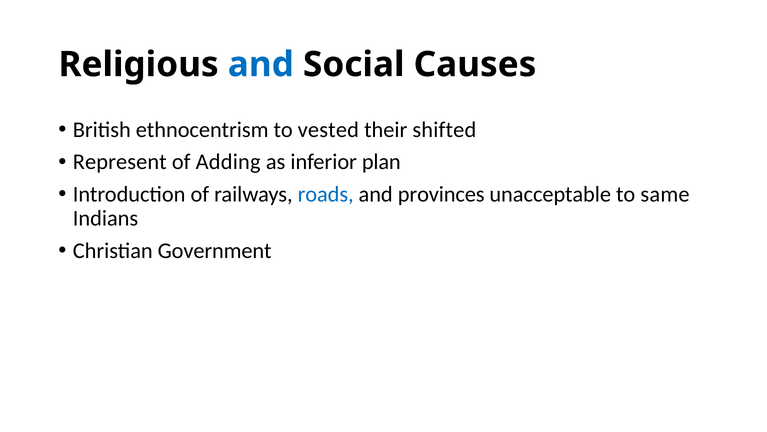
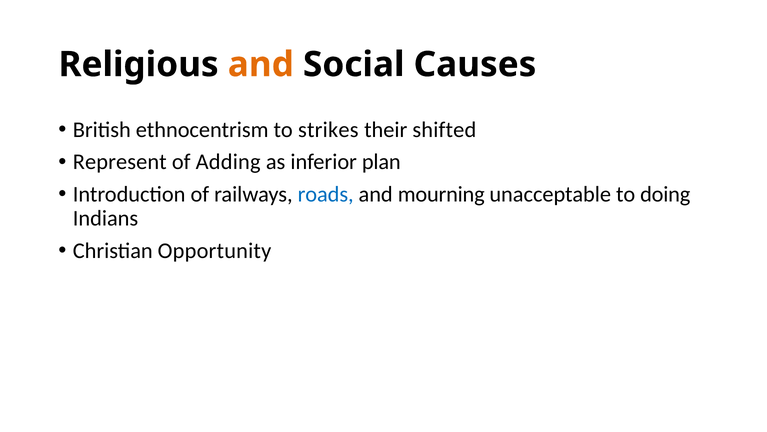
and at (261, 64) colour: blue -> orange
vested: vested -> strikes
provinces: provinces -> mourning
same: same -> doing
Government: Government -> Opportunity
